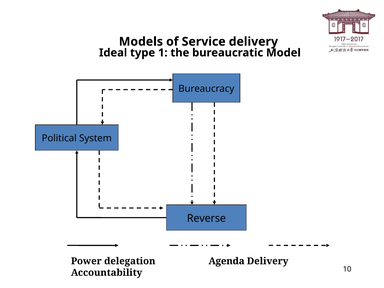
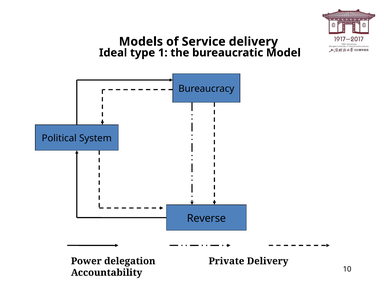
Agenda: Agenda -> Private
